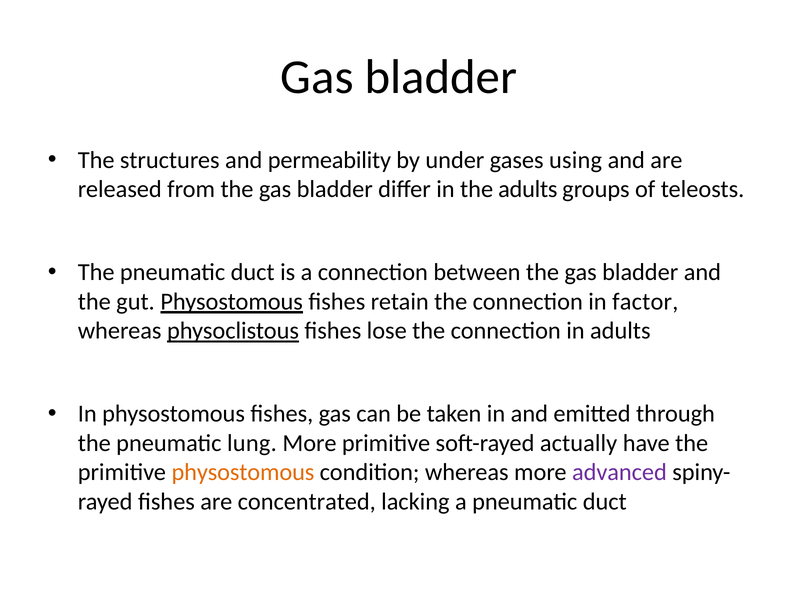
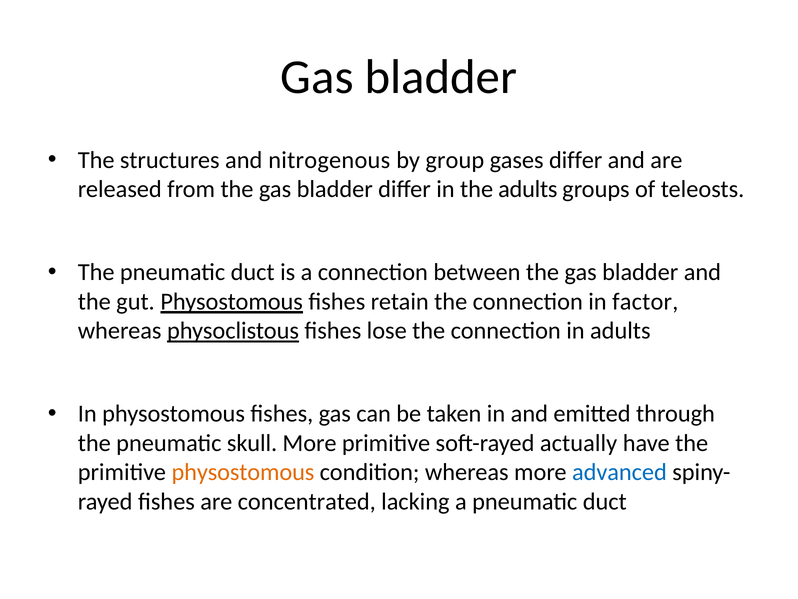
permeability: permeability -> nitrogenous
under: under -> group
gases using: using -> differ
lung: lung -> skull
advanced colour: purple -> blue
